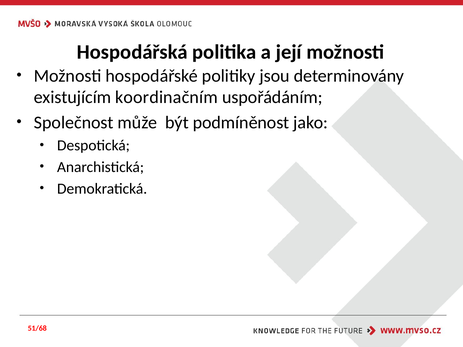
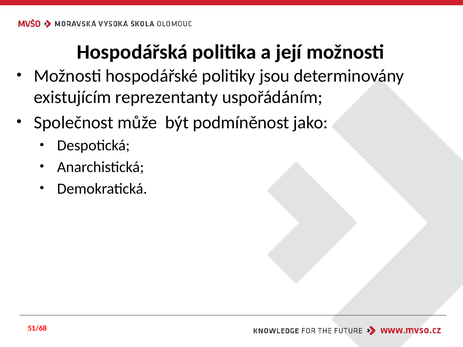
koordinačním: koordinačním -> reprezentanty
